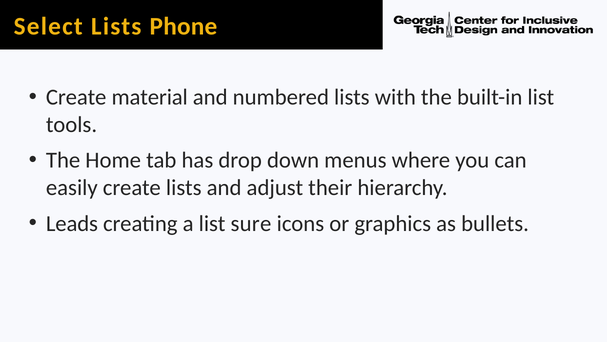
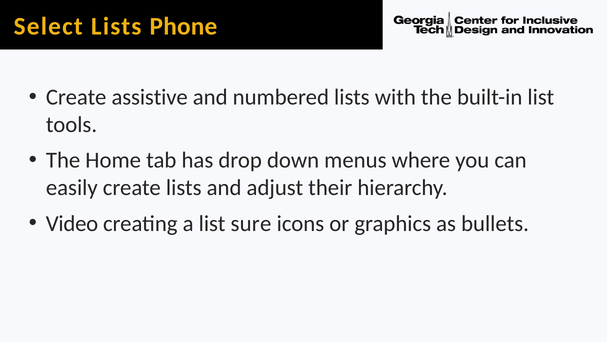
material: material -> assistive
Leads: Leads -> Video
